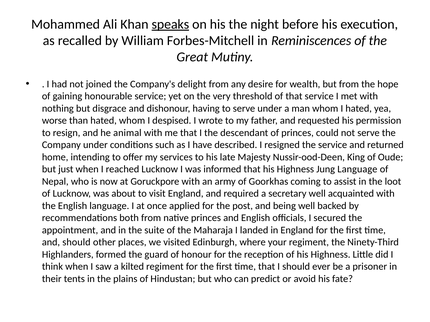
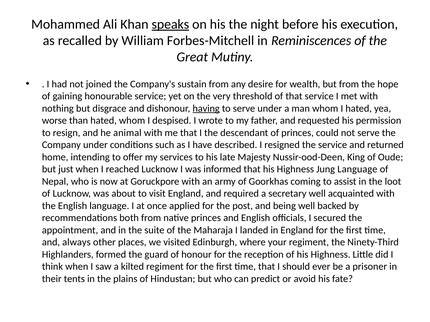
delight: delight -> sustain
having underline: none -> present
and should: should -> always
